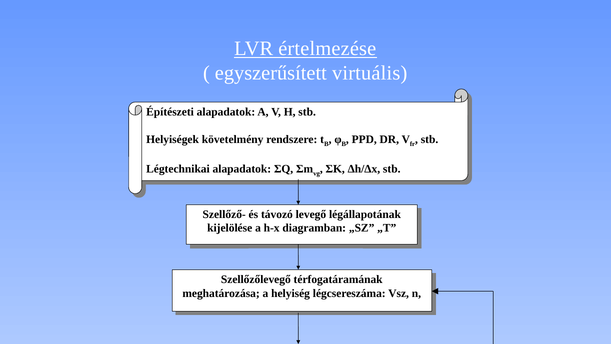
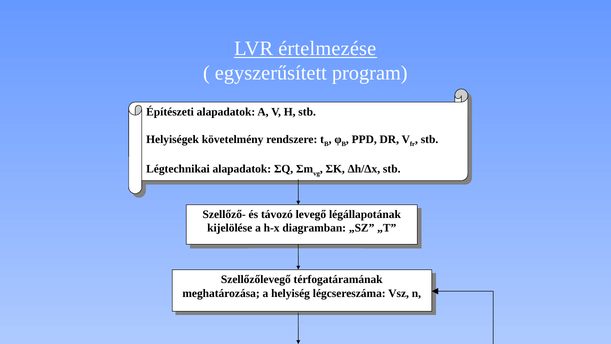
virtuális: virtuális -> program
